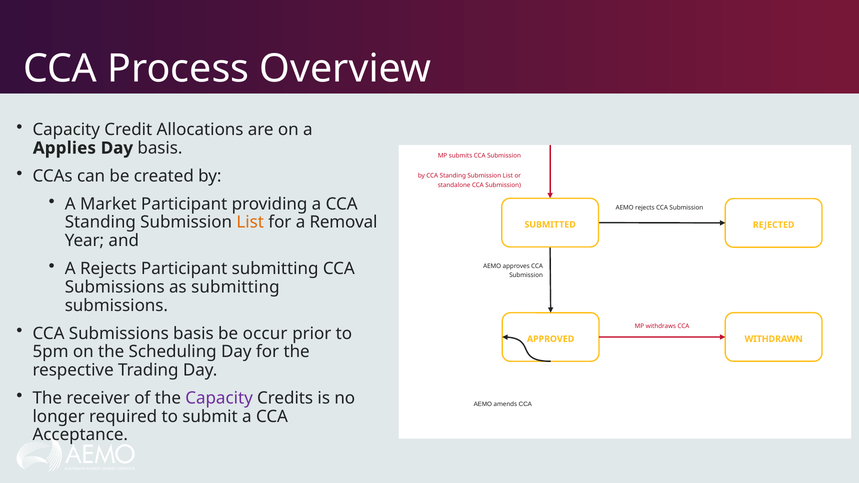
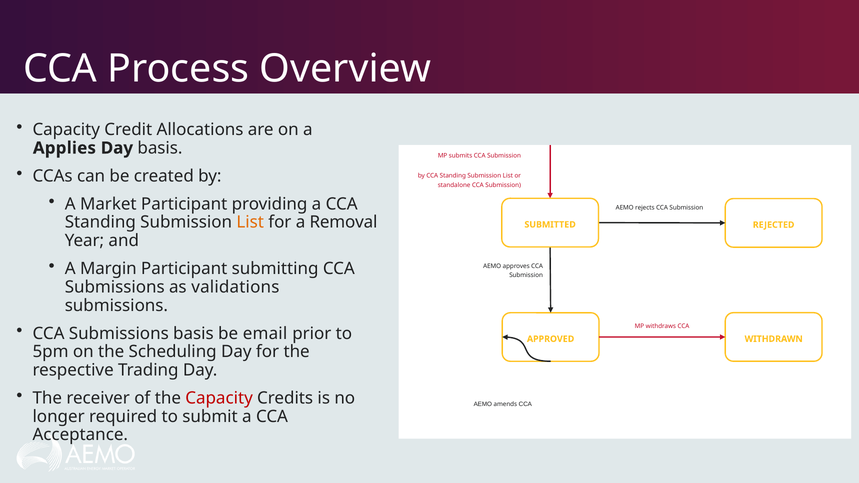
A Rejects: Rejects -> Margin
as submitting: submitting -> validations
occur: occur -> email
Capacity at (219, 398) colour: purple -> red
